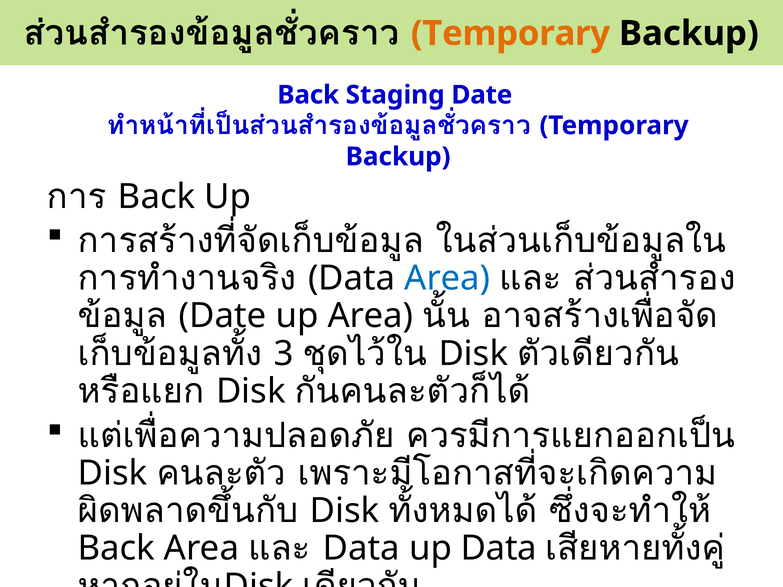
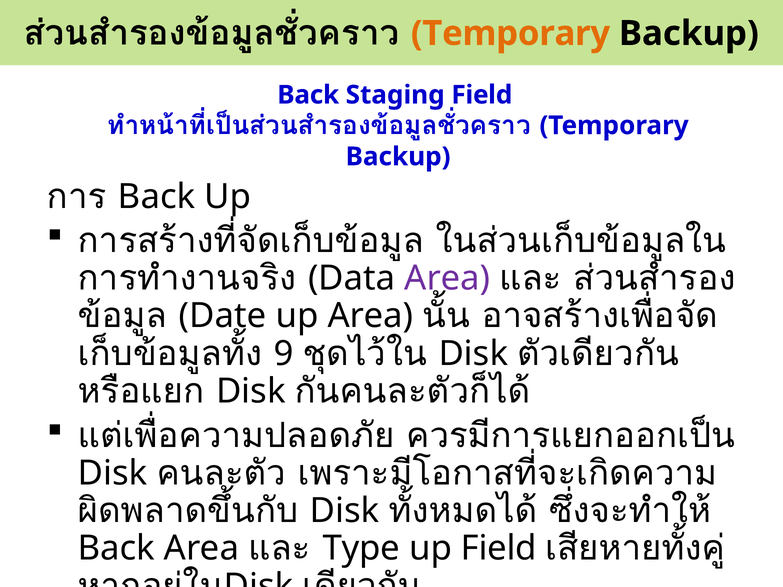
Staging Date: Date -> Field
Area at (447, 279) colour: blue -> purple
3: 3 -> 9
Data at (361, 549): Data -> Type
up Data: Data -> Field
